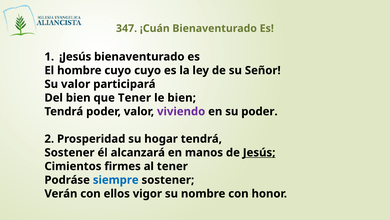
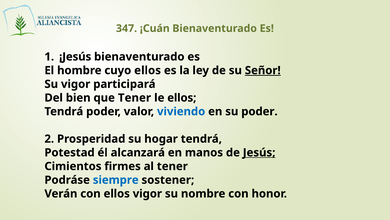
cuyo cuyo: cuyo -> ellos
Señor underline: none -> present
Su valor: valor -> vigor
le bien: bien -> ellos
viviendo colour: purple -> blue
Sostener at (70, 152): Sostener -> Potestad
